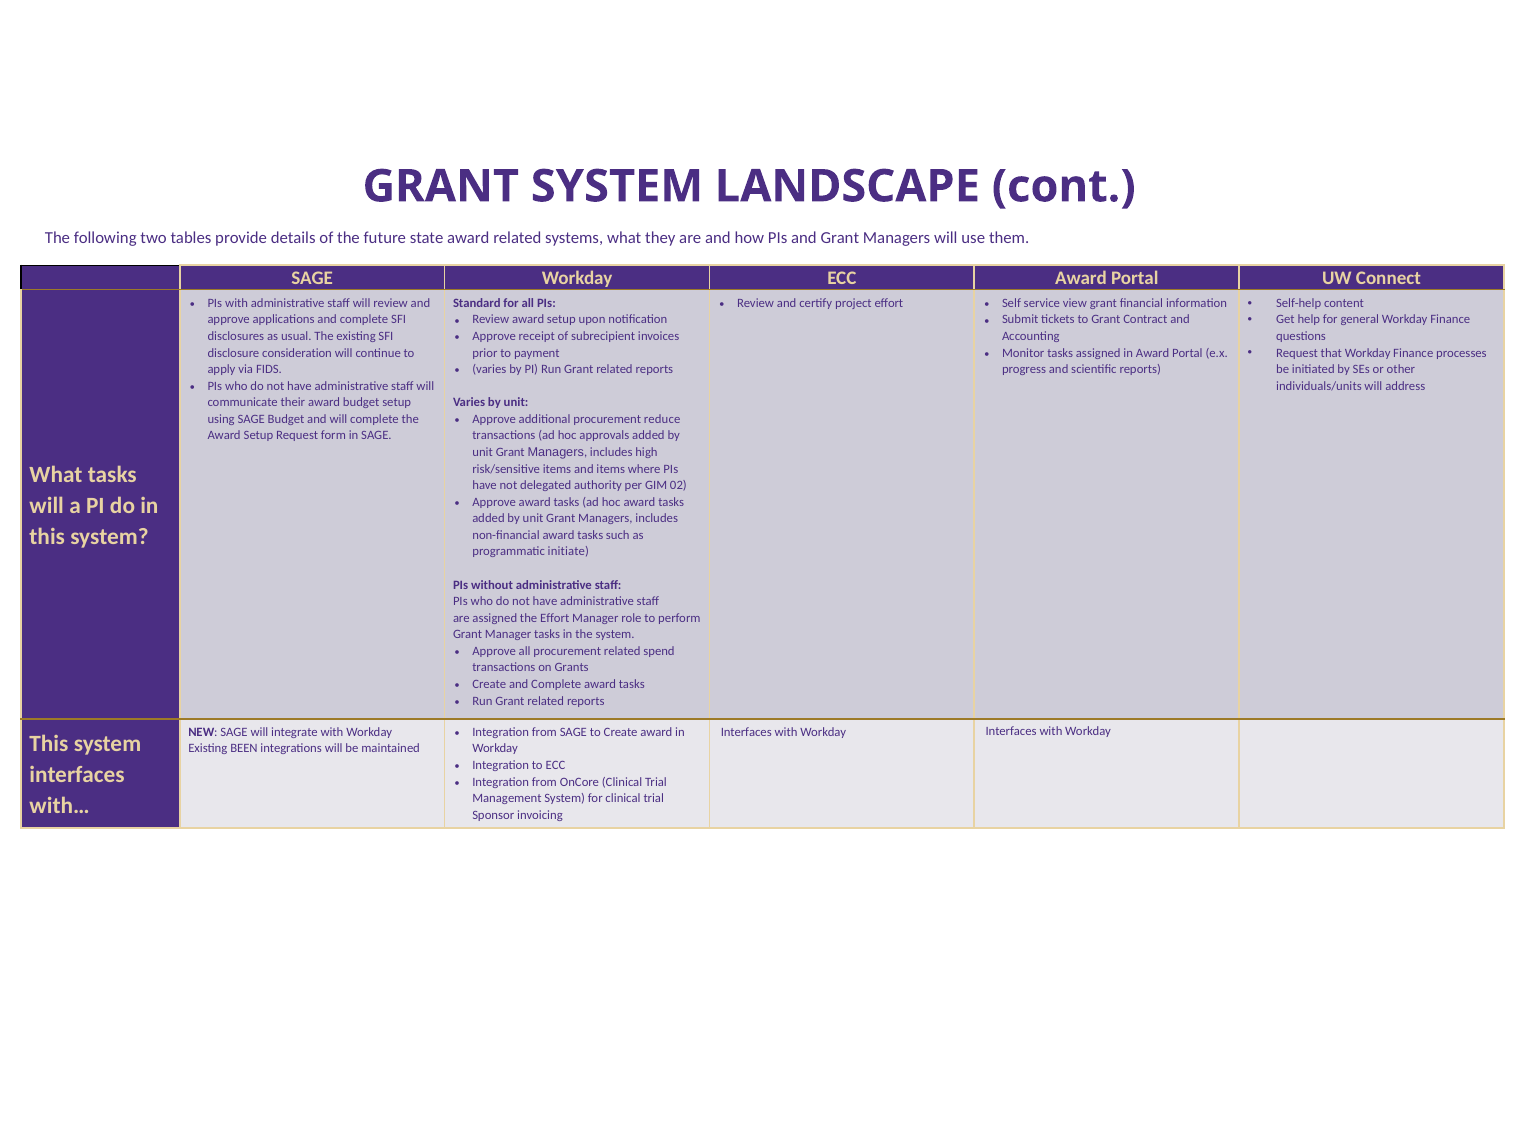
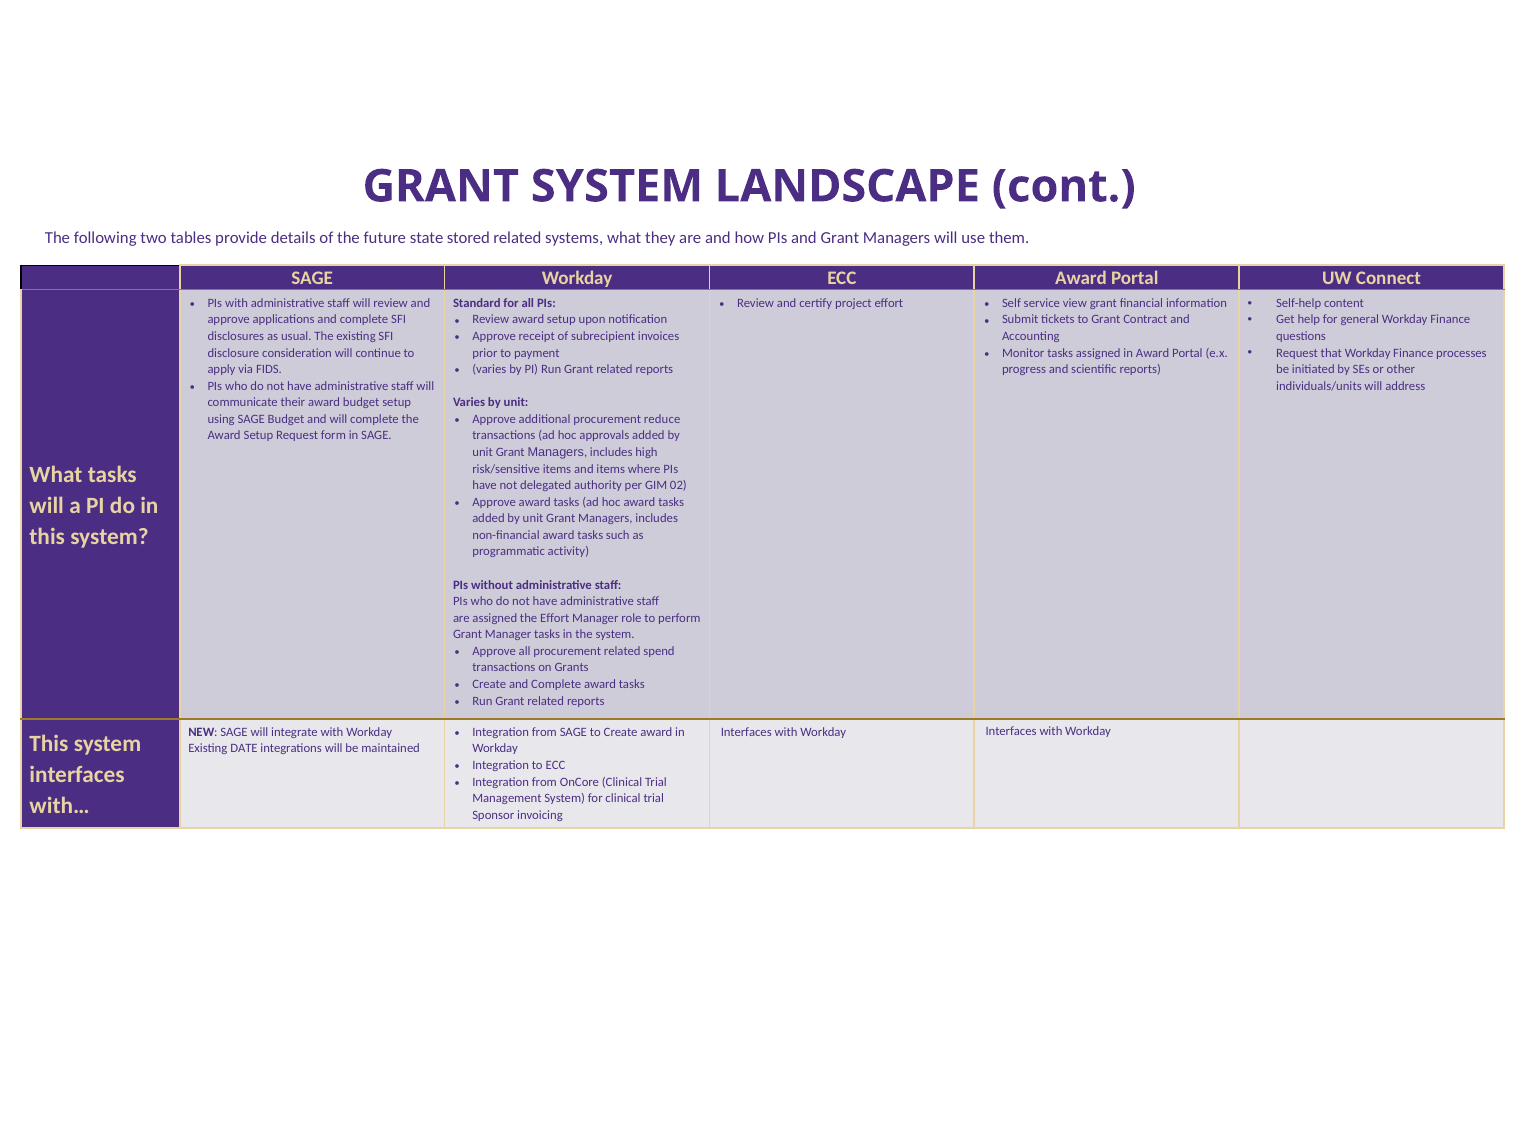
state award: award -> stored
initiate: initiate -> activity
BEEN: BEEN -> DATE
